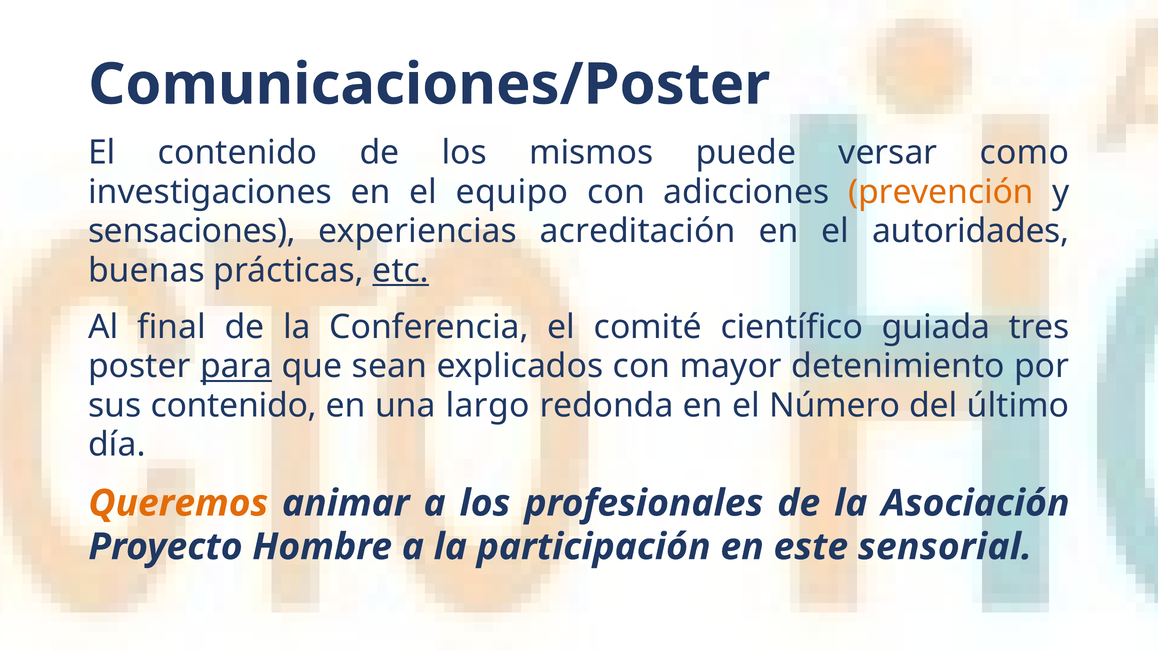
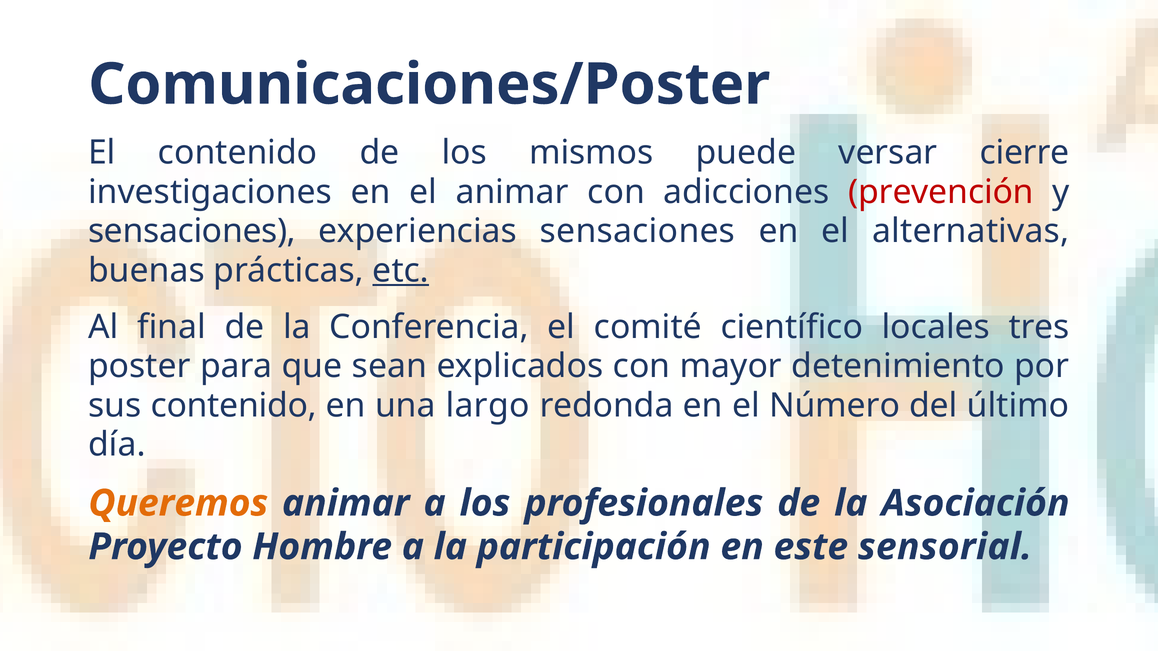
como: como -> cierre
el equipo: equipo -> animar
prevención colour: orange -> red
experiencias acreditación: acreditación -> sensaciones
autoridades: autoridades -> alternativas
guiada: guiada -> locales
para underline: present -> none
